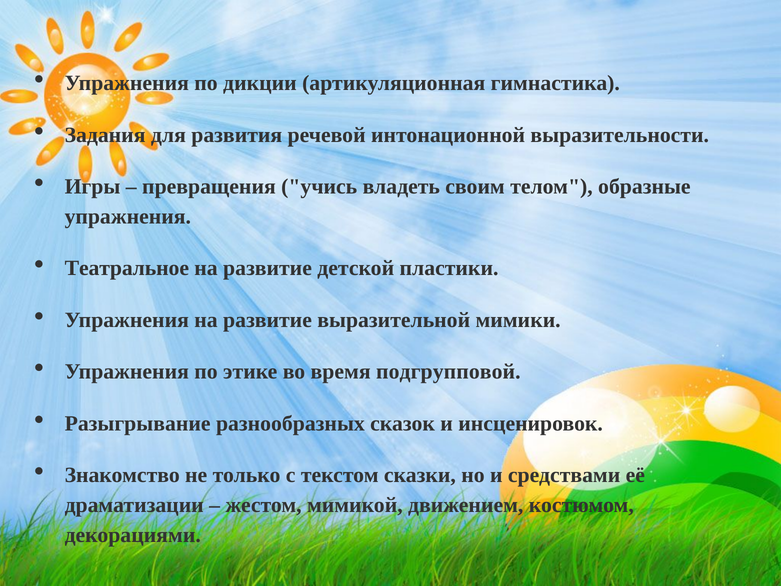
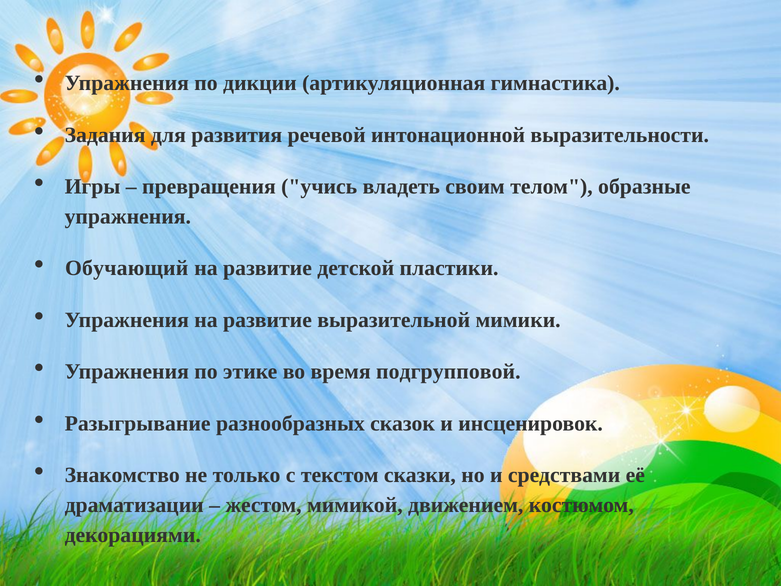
Театральное: Театральное -> Обучающий
